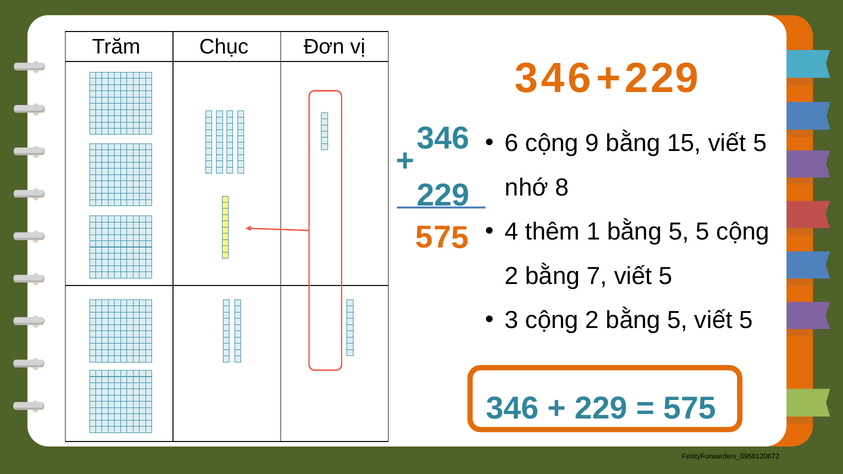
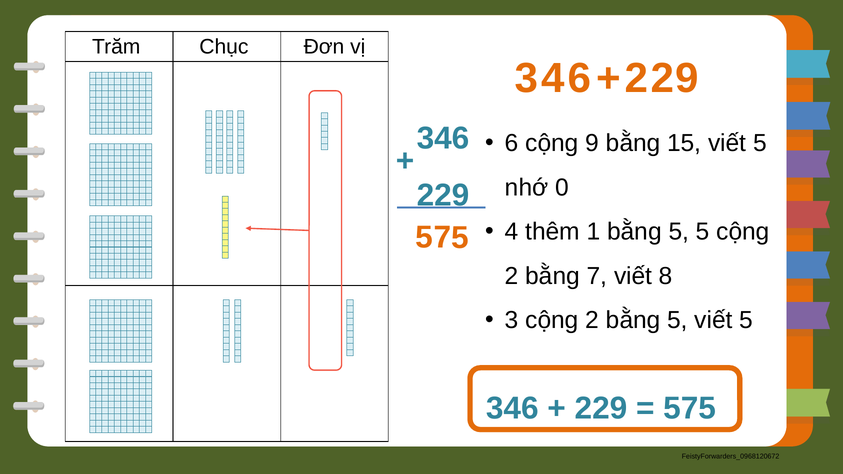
8: 8 -> 0
7 viết 5: 5 -> 8
